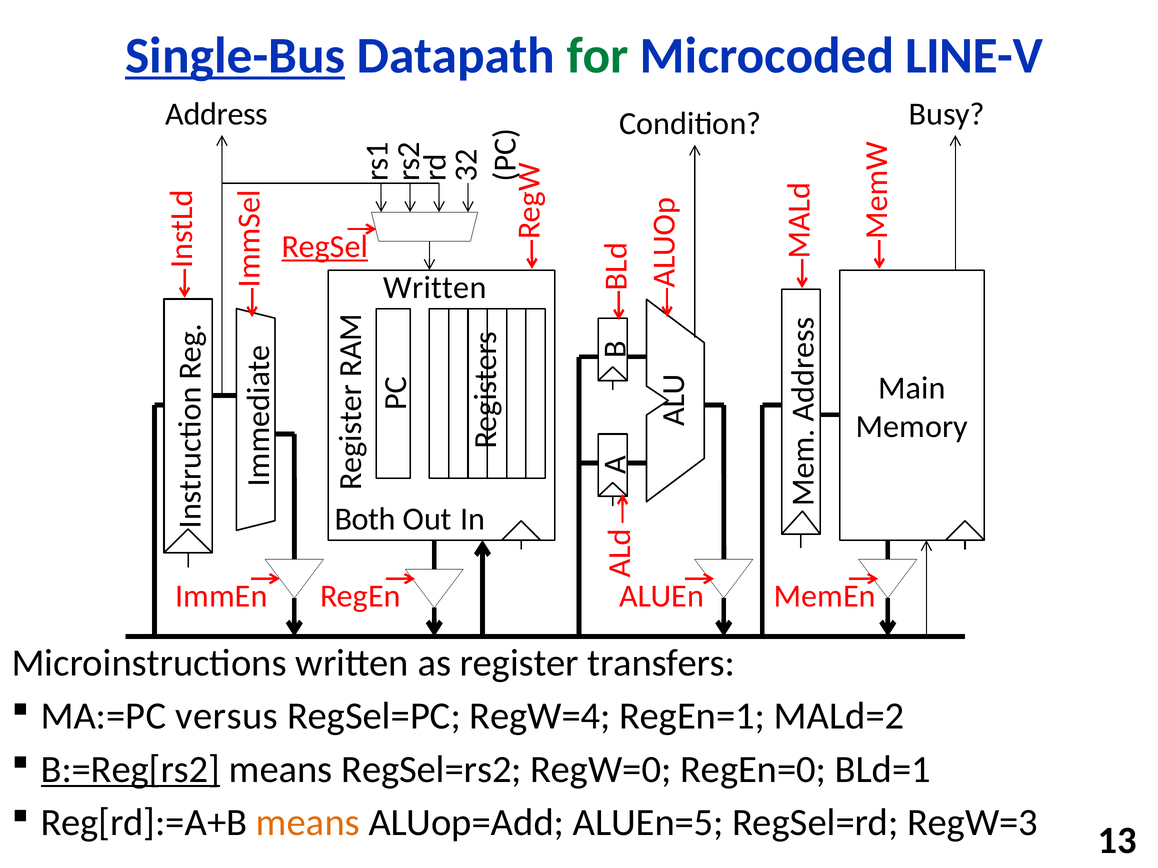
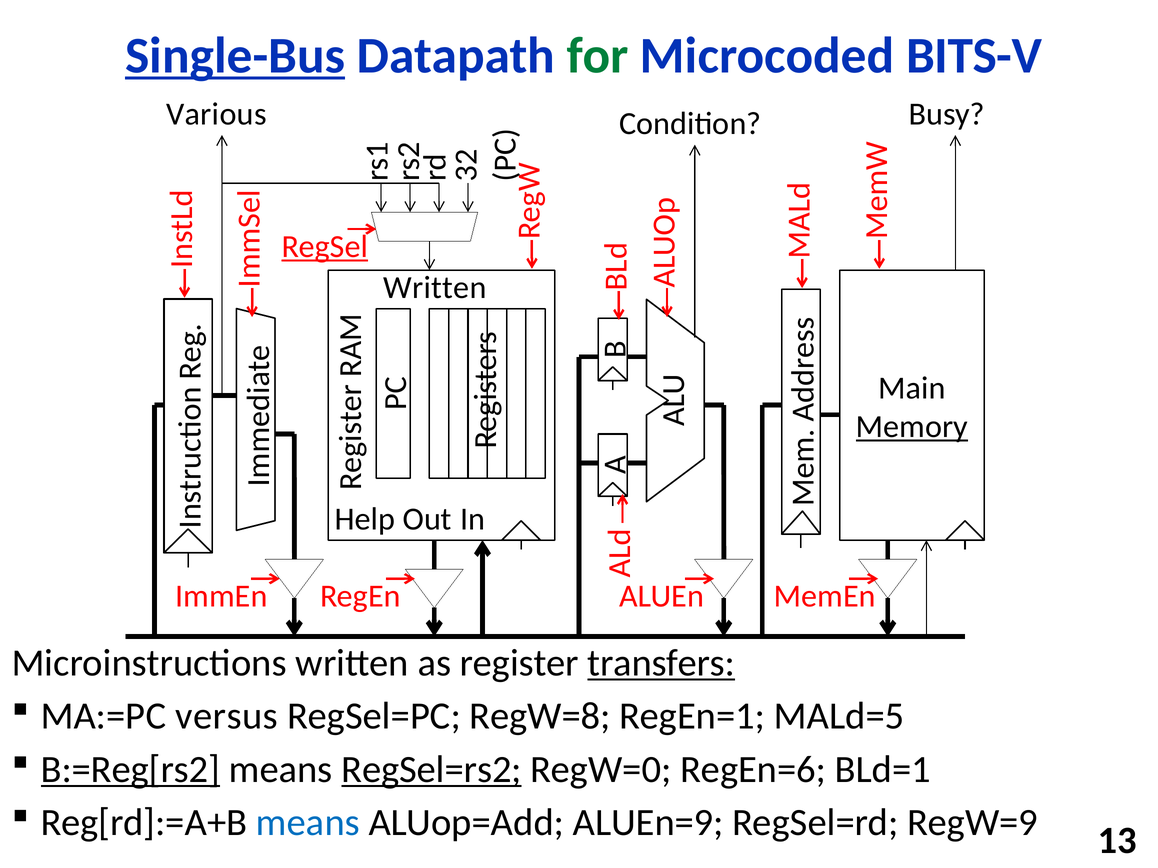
LINE-V: LINE-V -> BITS-V
Address: Address -> Various
Memory underline: none -> present
Both: Both -> Help
transfers underline: none -> present
RegW=4: RegW=4 -> RegW=8
MALd=2: MALd=2 -> MALd=5
RegSel=rs2 underline: none -> present
RegEn=0: RegEn=0 -> RegEn=6
means at (308, 823) colour: orange -> blue
ALUEn=5: ALUEn=5 -> ALUEn=9
RegW=3: RegW=3 -> RegW=9
